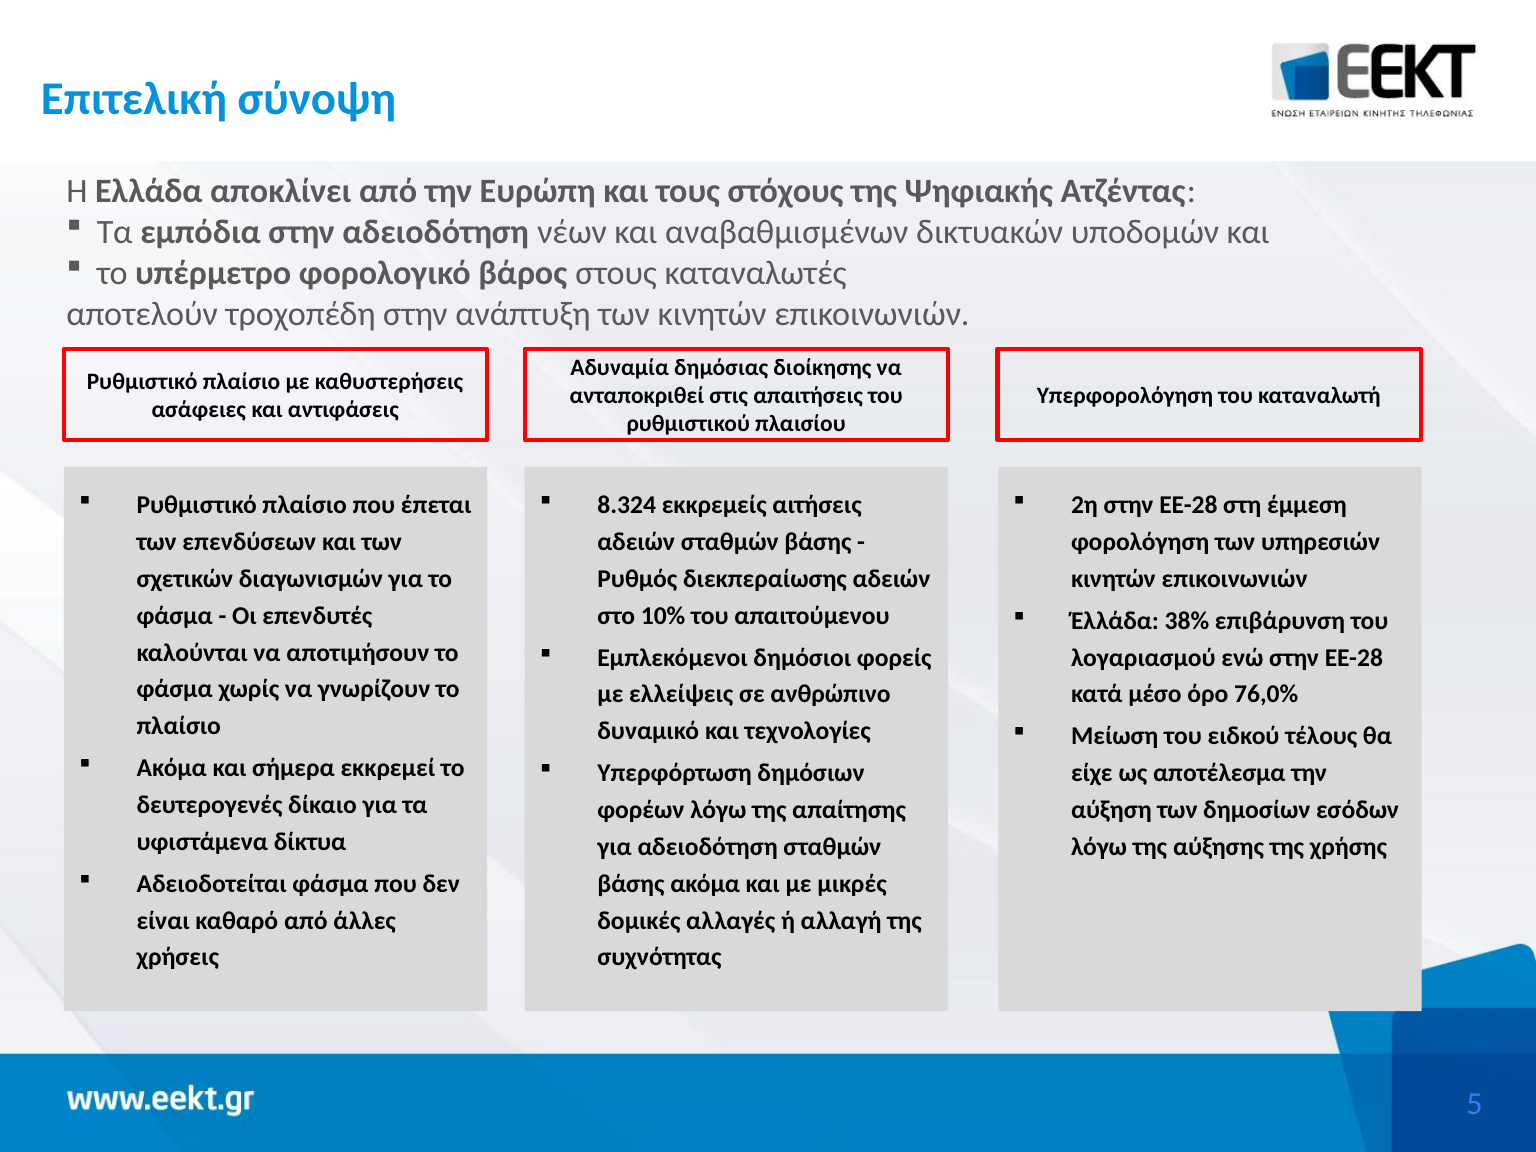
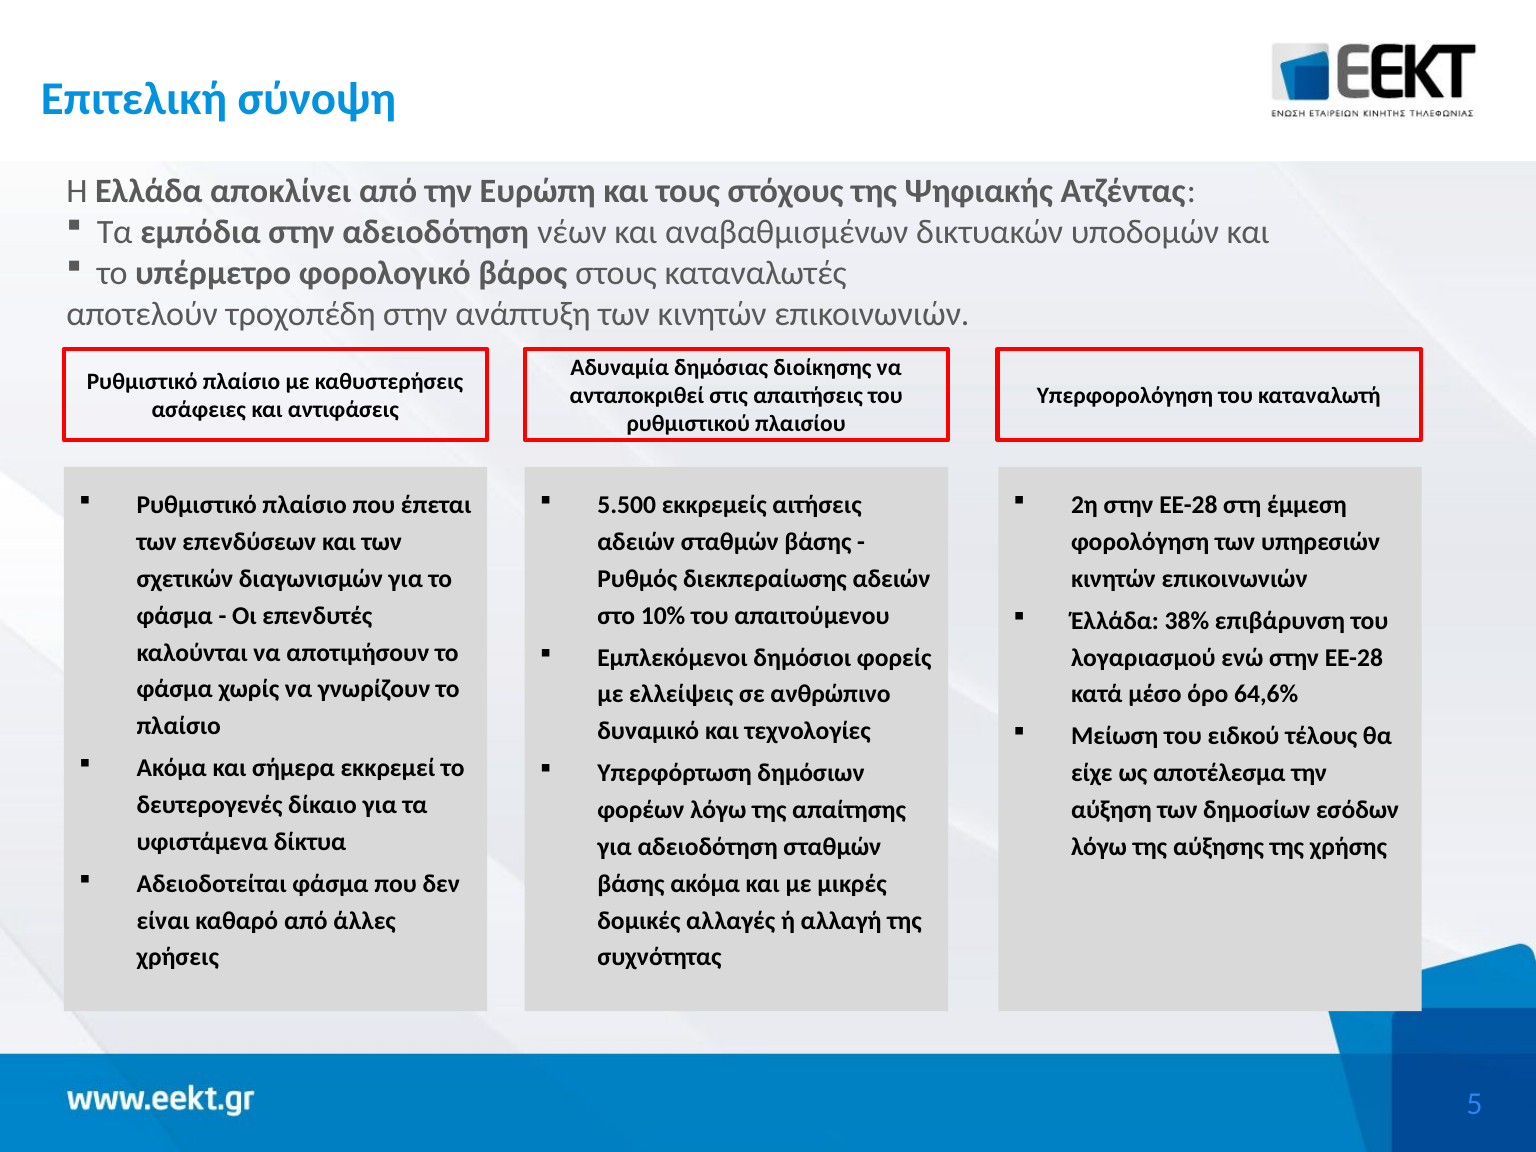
8.324: 8.324 -> 5.500
76,0%: 76,0% -> 64,6%
